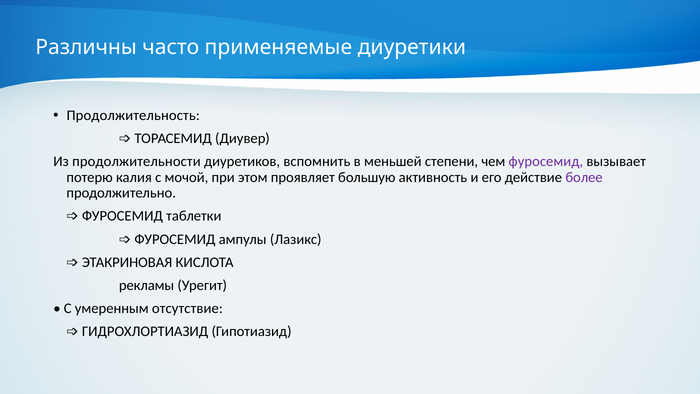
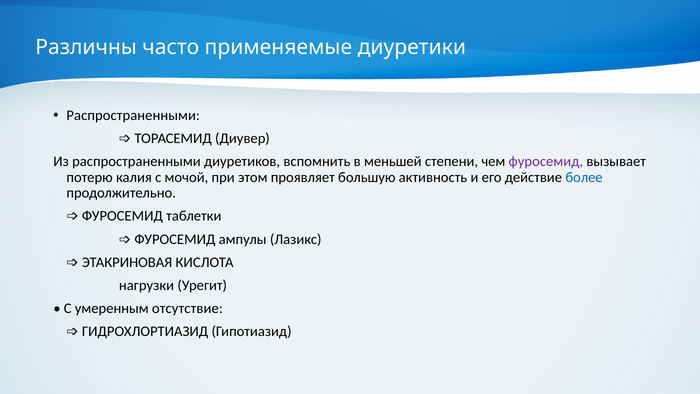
Продолжительность at (133, 115): Продолжительность -> Распространенными
Из продолжительности: продолжительности -> распространенными
более colour: purple -> blue
рекламы: рекламы -> нагрузки
